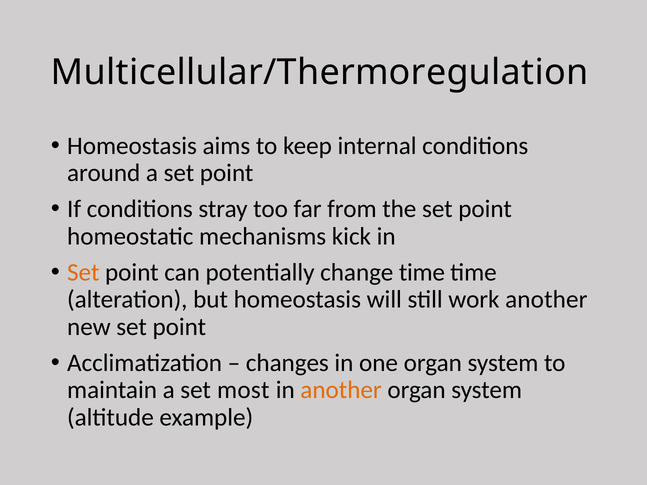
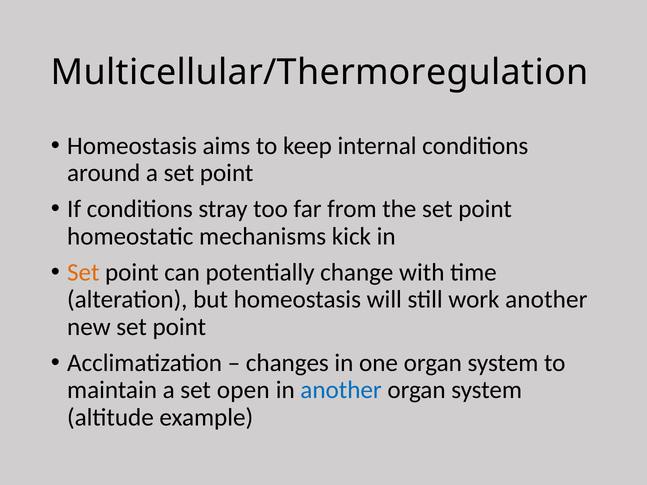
change time: time -> with
most: most -> open
another at (341, 390) colour: orange -> blue
